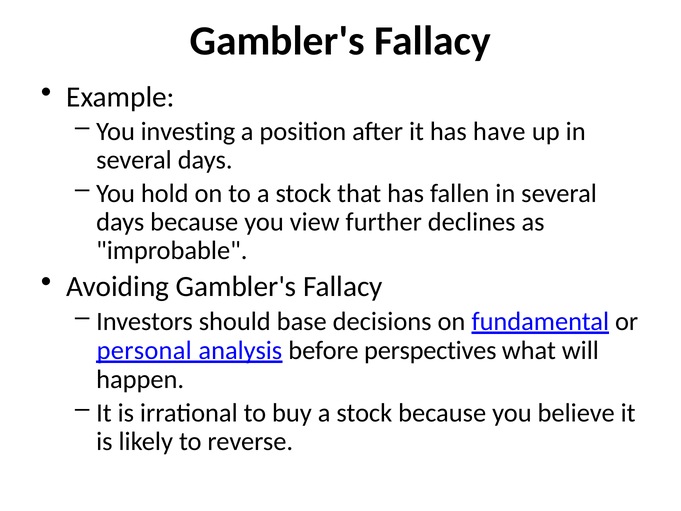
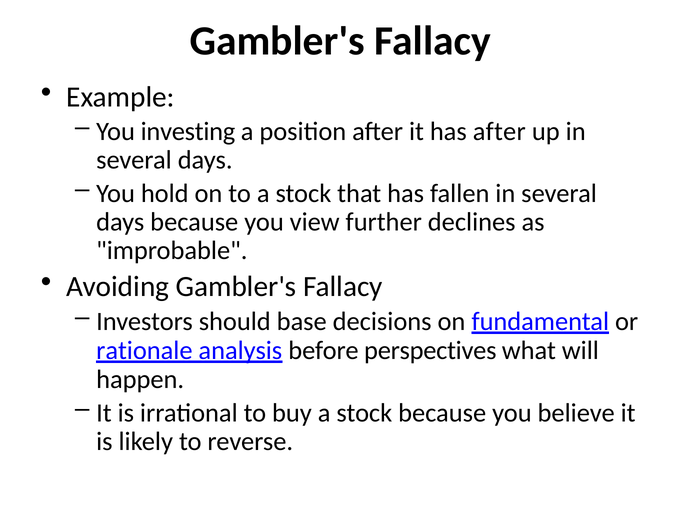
has have: have -> after
personal: personal -> rationale
